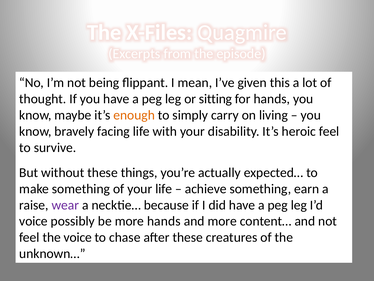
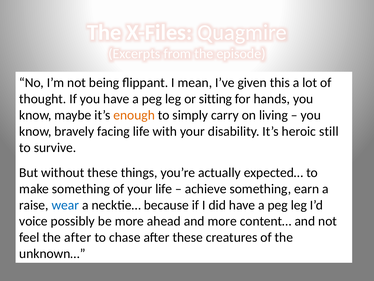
heroic feel: feel -> still
wear colour: purple -> blue
more hands: hands -> ahead
the voice: voice -> after
